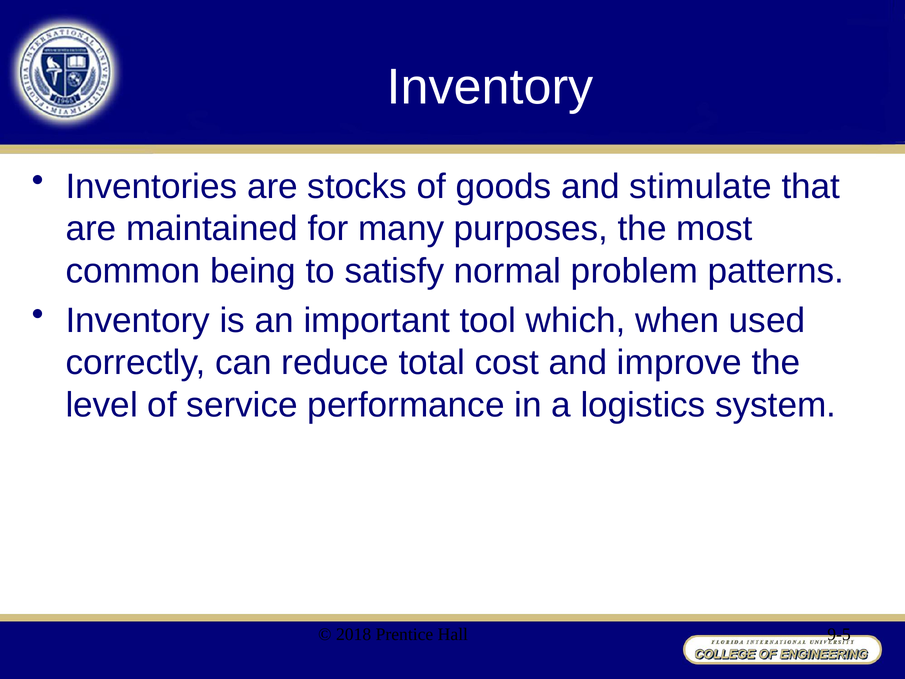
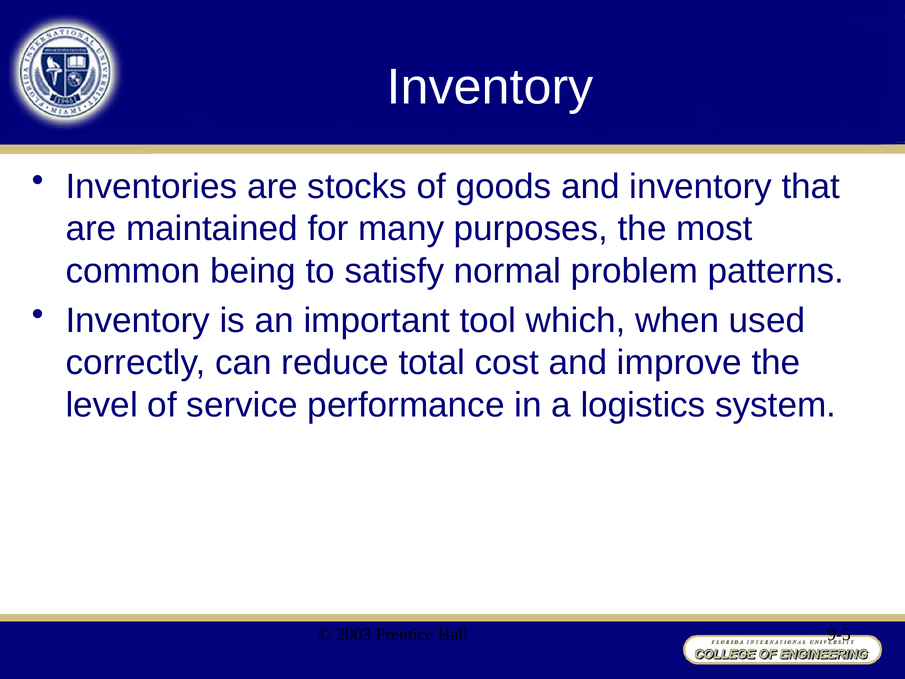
and stimulate: stimulate -> inventory
2018: 2018 -> 2003
